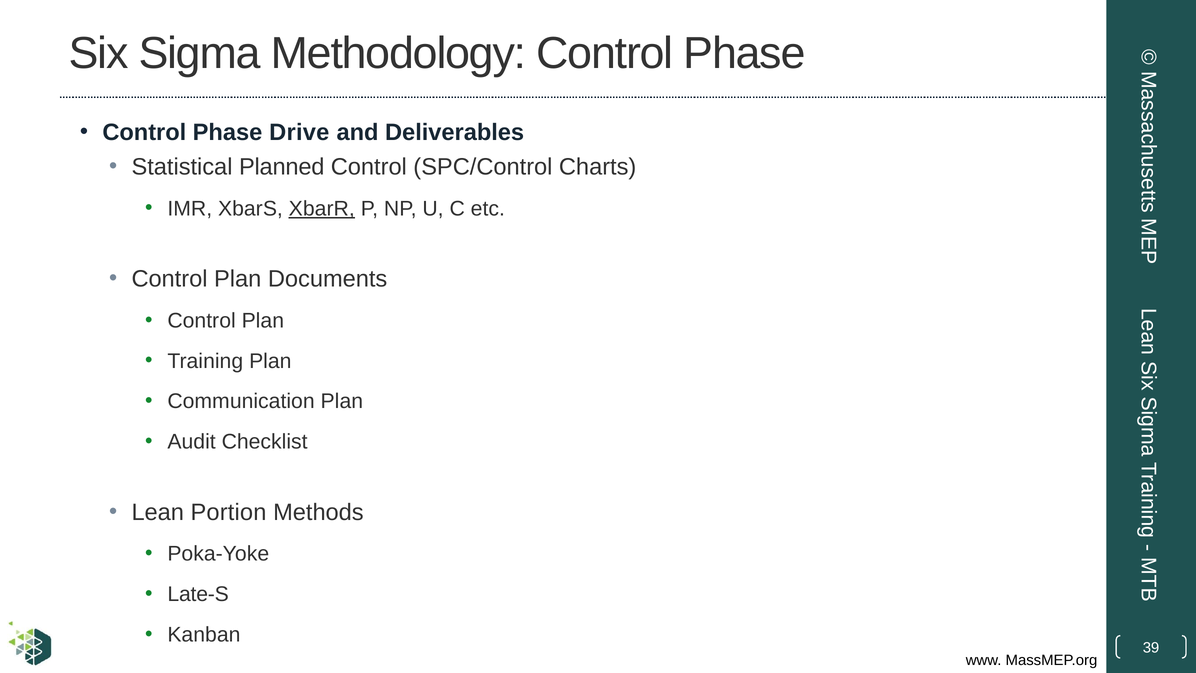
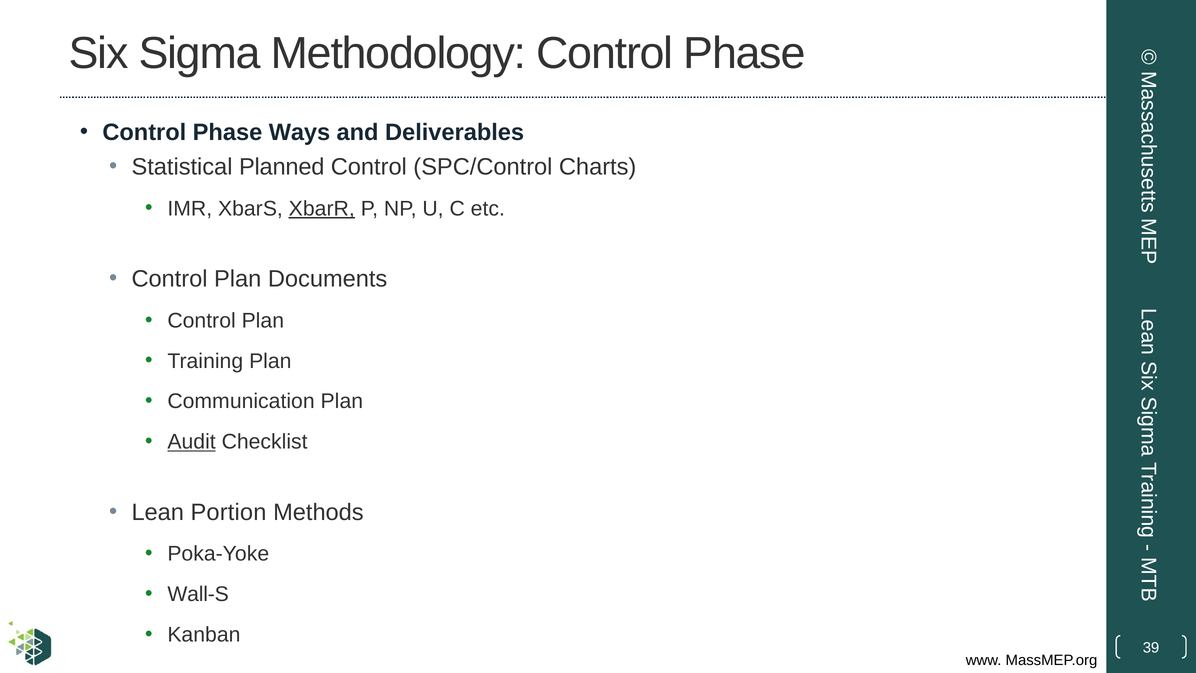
Drive: Drive -> Ways
Audit underline: none -> present
Late-S: Late-S -> Wall-S
